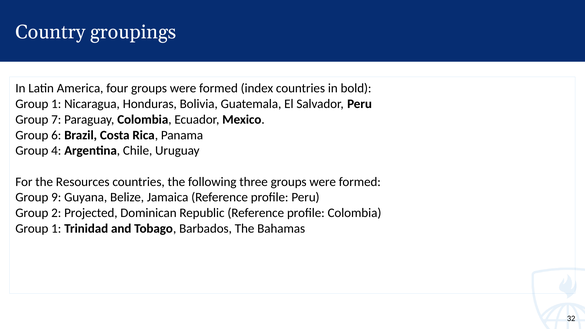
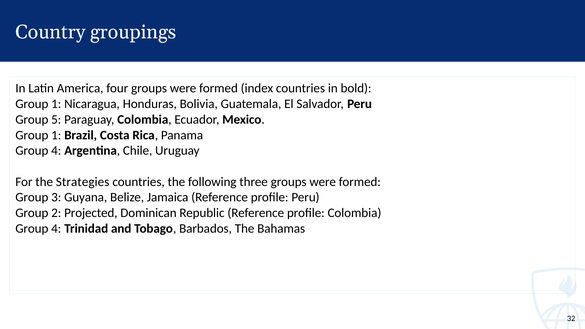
7: 7 -> 5
6 at (56, 135): 6 -> 1
Resources: Resources -> Strategies
9: 9 -> 3
1 at (56, 229): 1 -> 4
